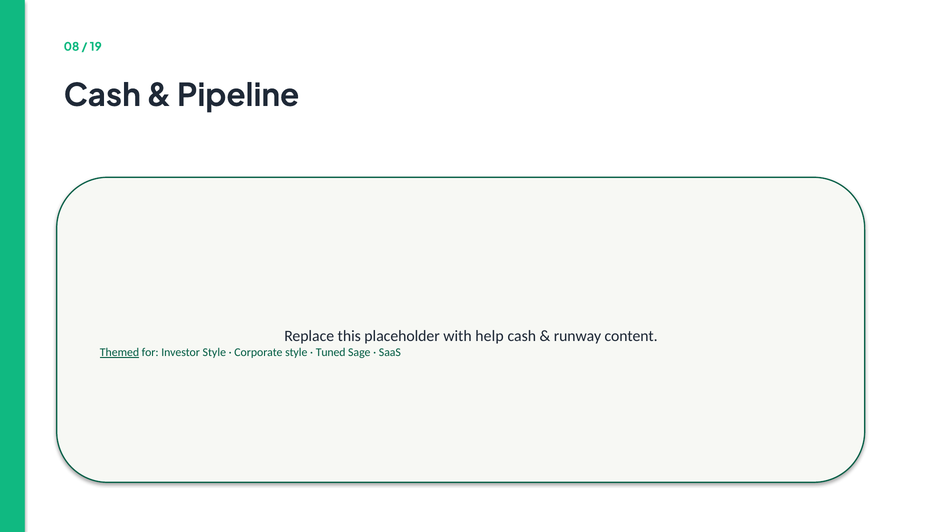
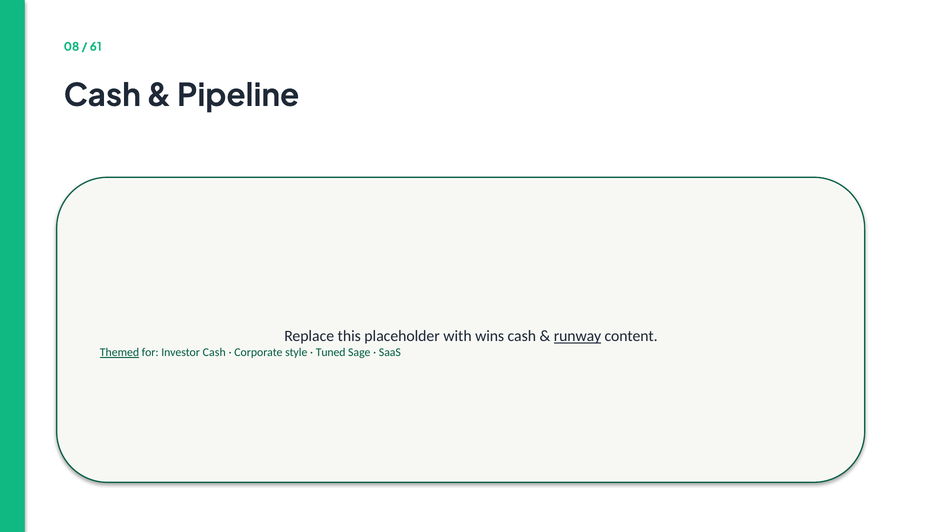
19: 19 -> 61
help: help -> wins
runway underline: none -> present
Investor Style: Style -> Cash
